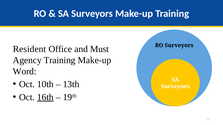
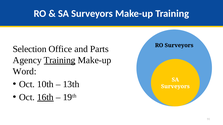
Resident: Resident -> Selection
Must: Must -> Parts
Training at (60, 60) underline: none -> present
